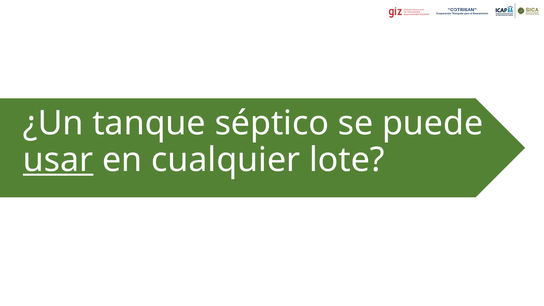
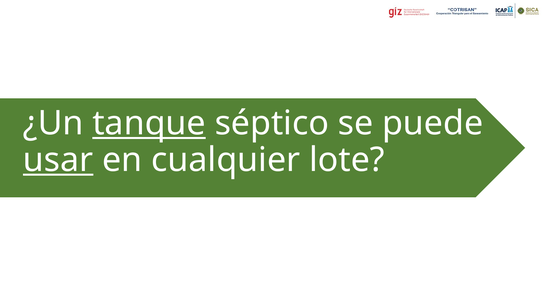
tanque underline: none -> present
